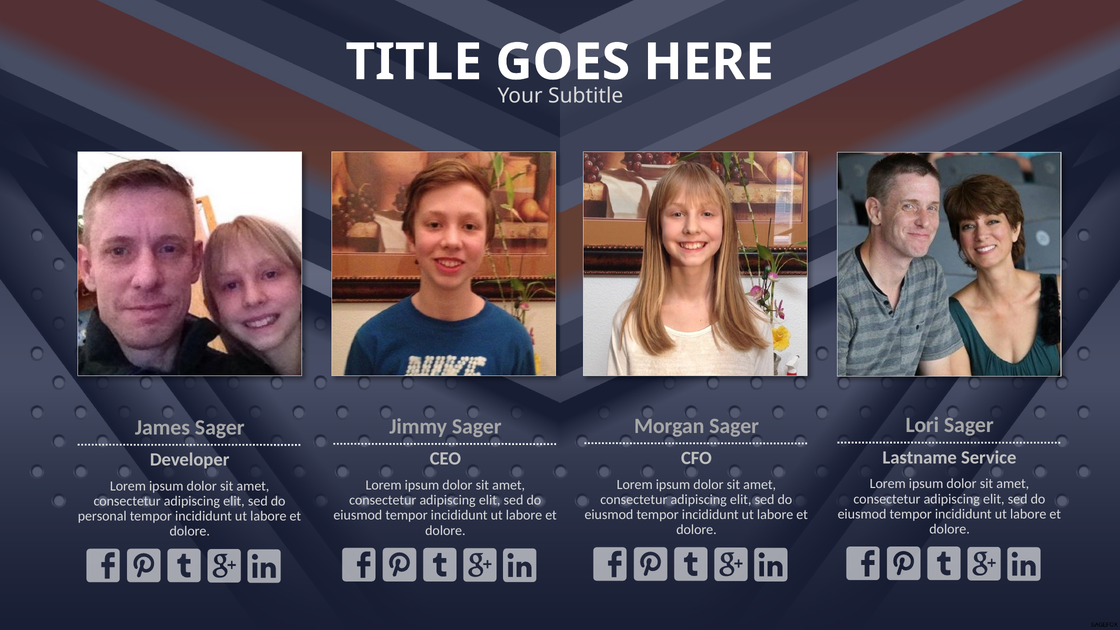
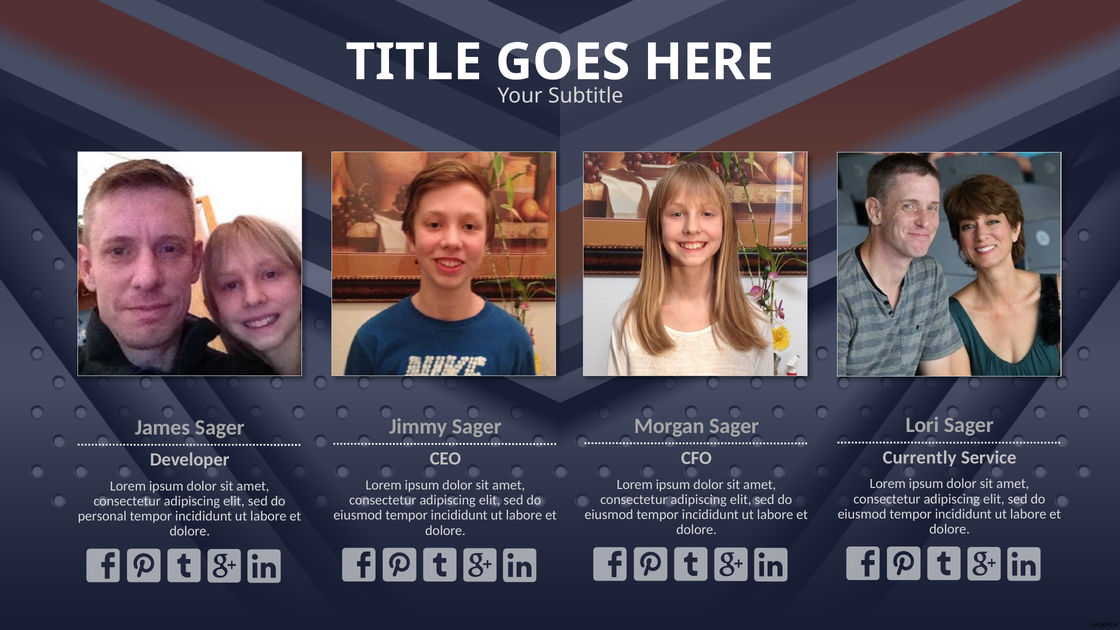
Lastname: Lastname -> Currently
